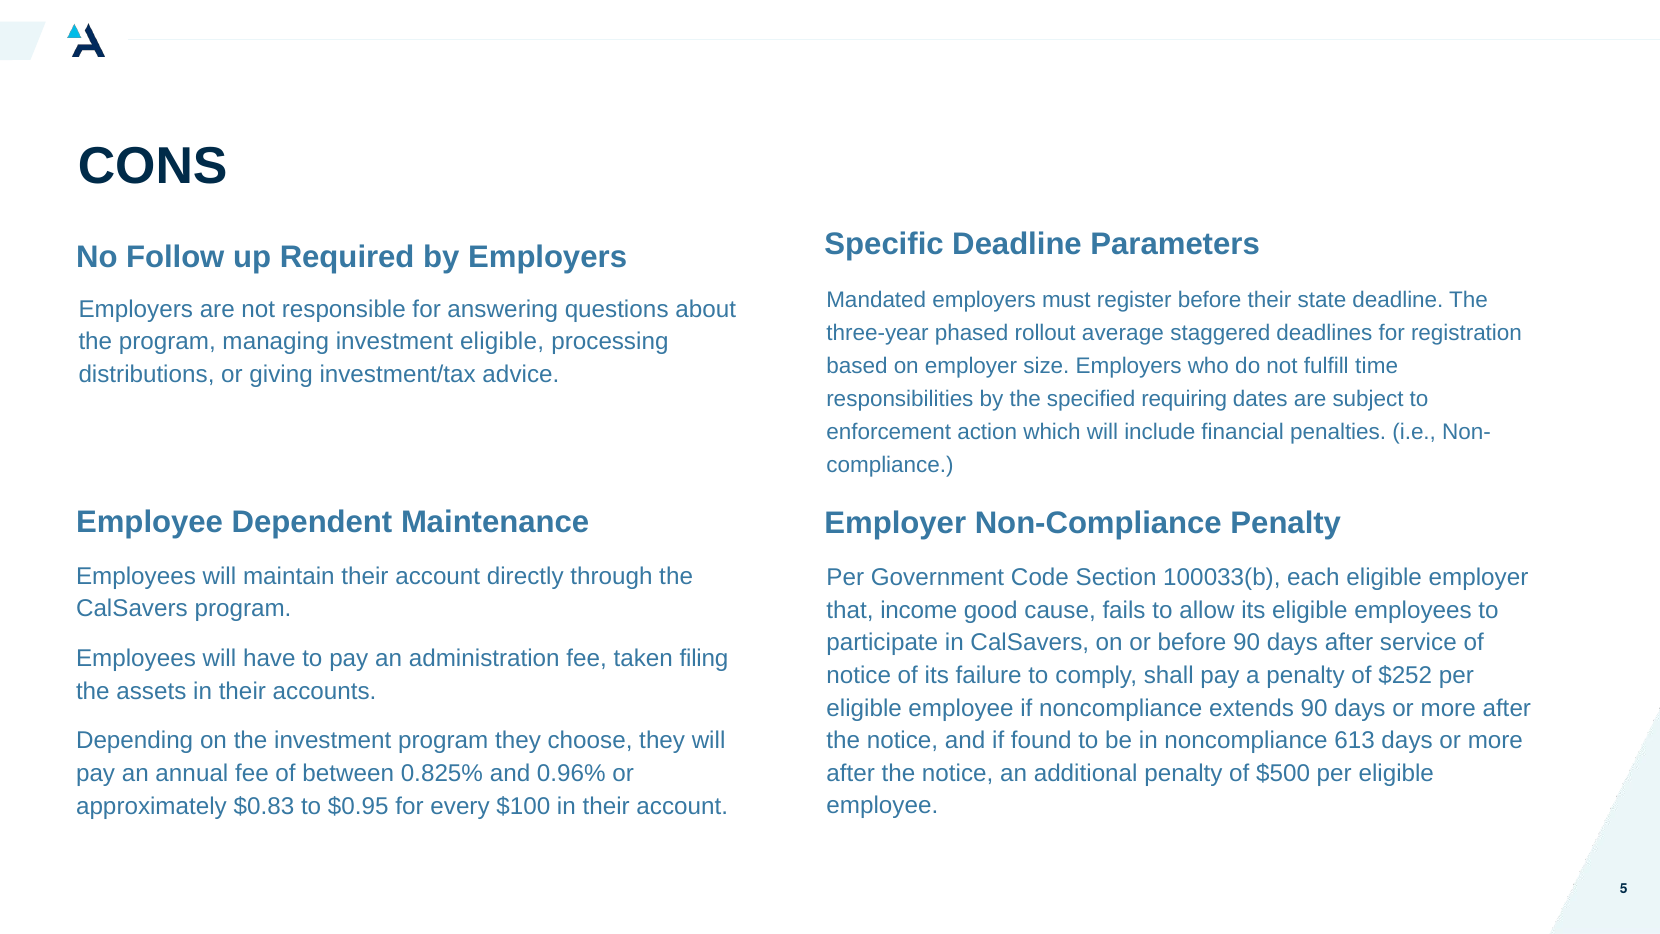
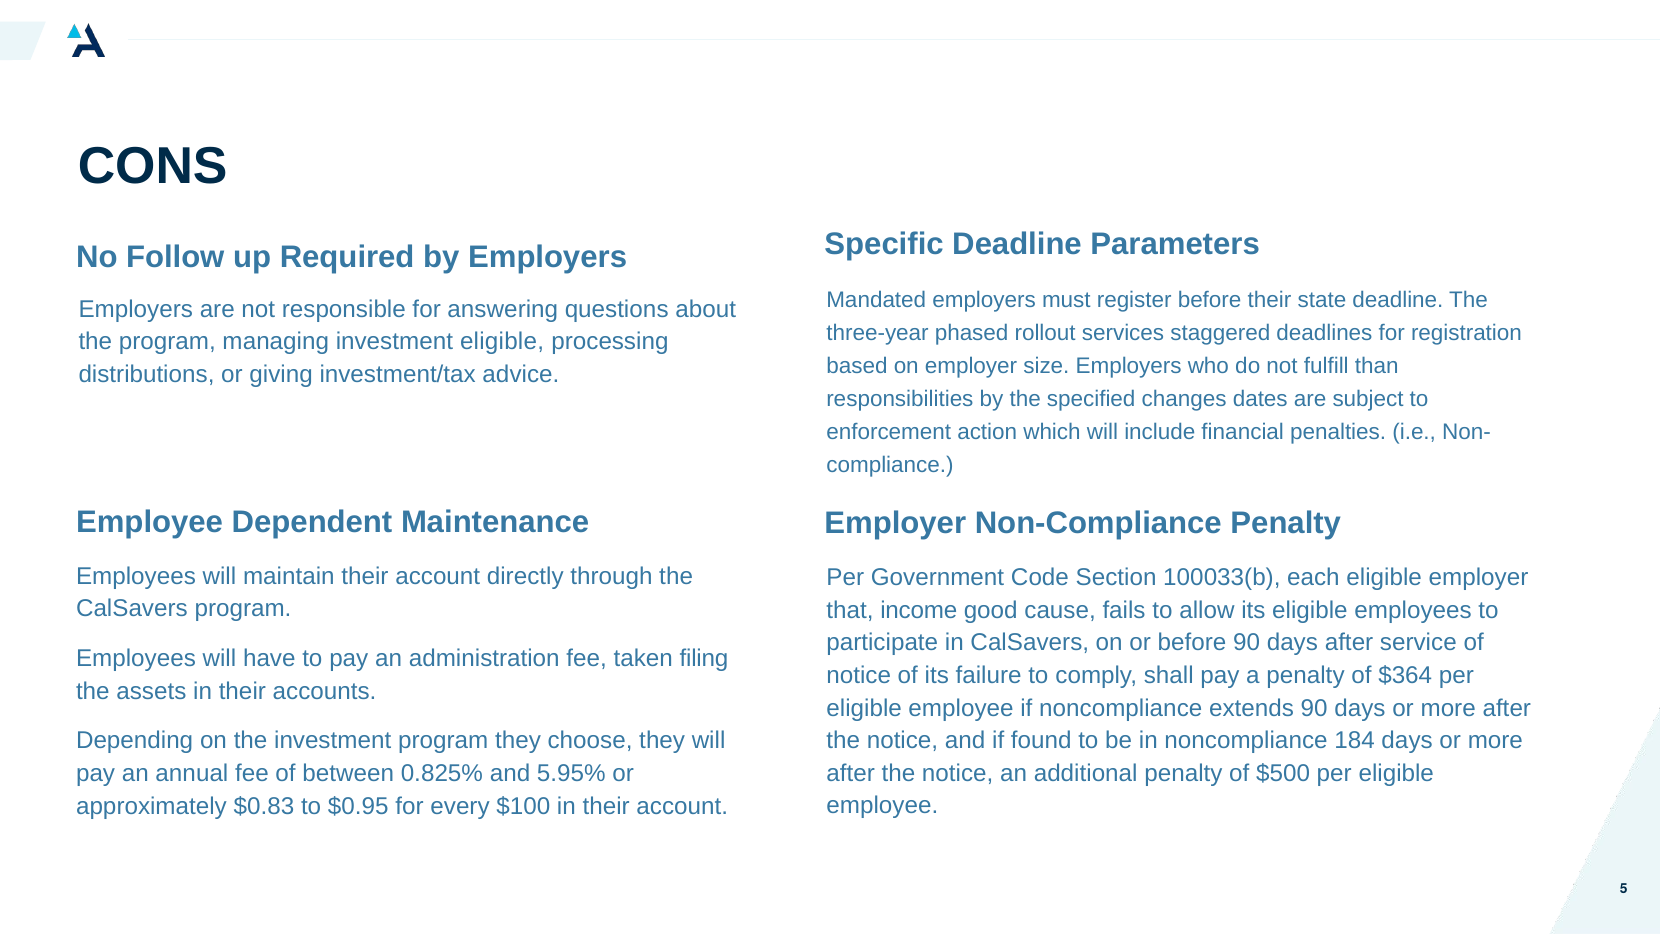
average: average -> services
time: time -> than
requiring: requiring -> changes
$252: $252 -> $364
613: 613 -> 184
0.96%: 0.96% -> 5.95%
